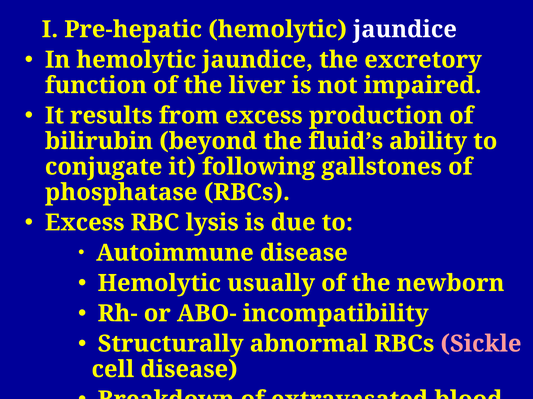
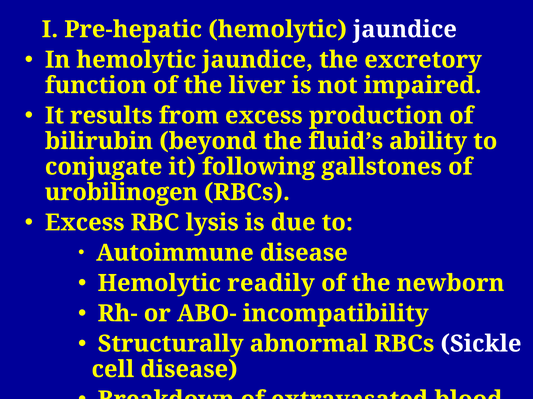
phosphatase: phosphatase -> urobilinogen
usually: usually -> readily
Sickle colour: pink -> white
